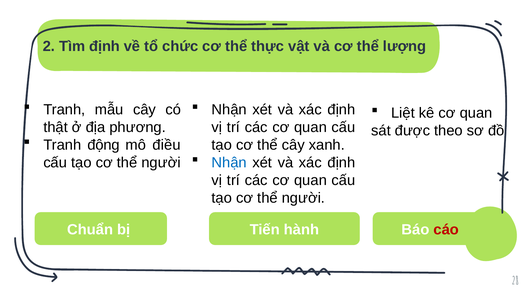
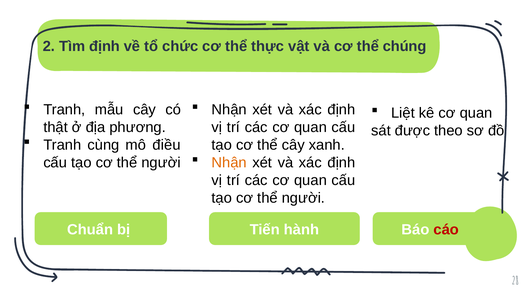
lượng: lượng -> chúng
động: động -> cùng
Nhận at (229, 163) colour: blue -> orange
